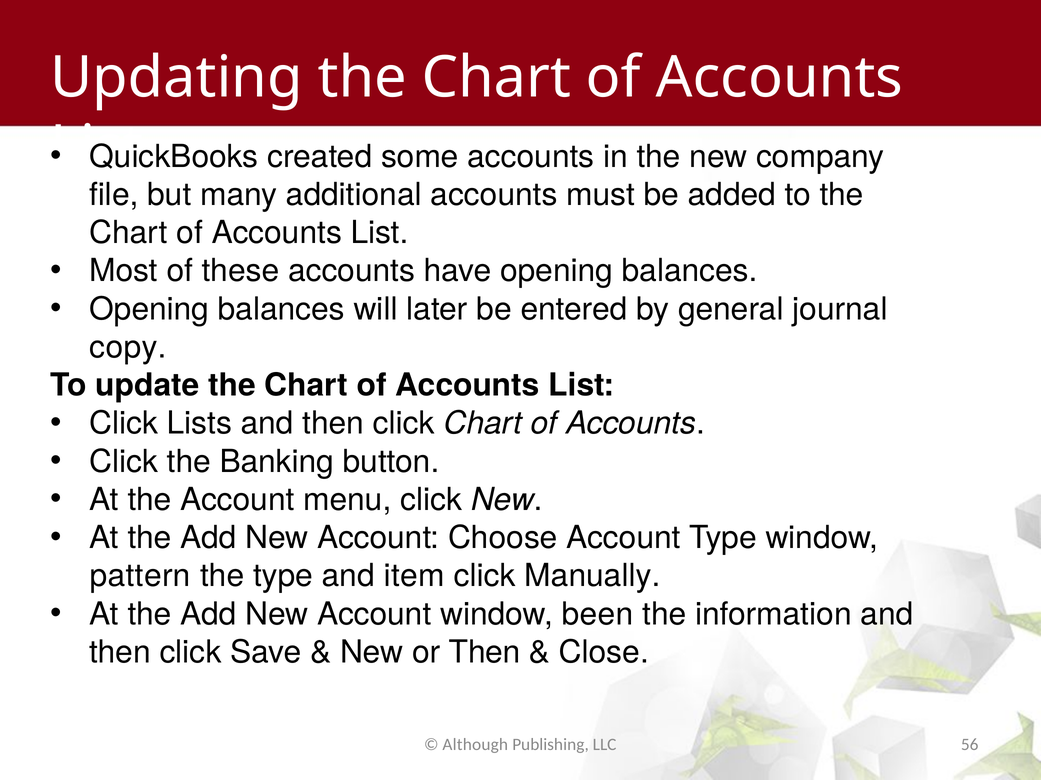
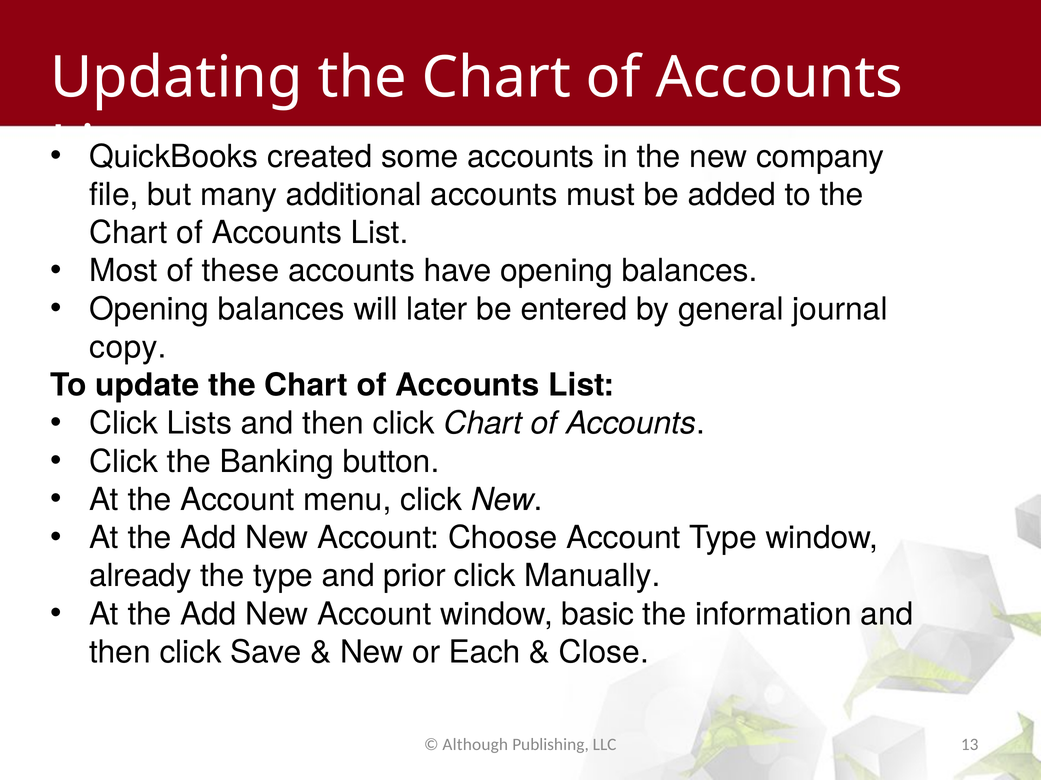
pattern: pattern -> already
item: item -> prior
been: been -> basic
or Then: Then -> Each
56: 56 -> 13
